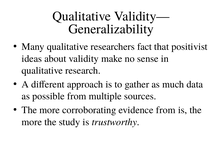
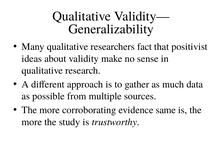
evidence from: from -> same
